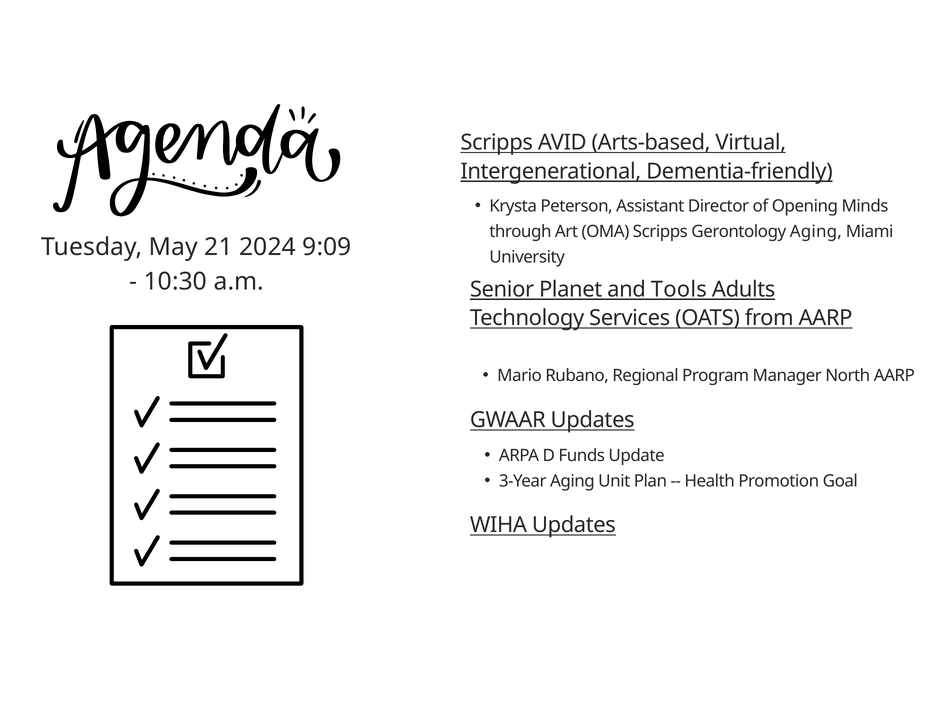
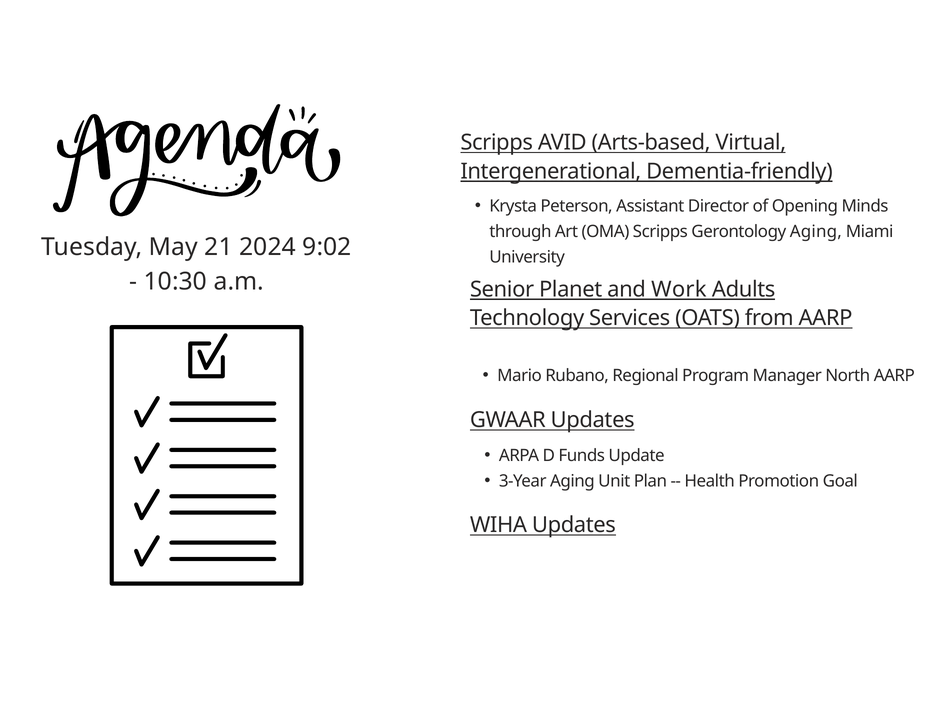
9:09: 9:09 -> 9:02
Tools: Tools -> Work
